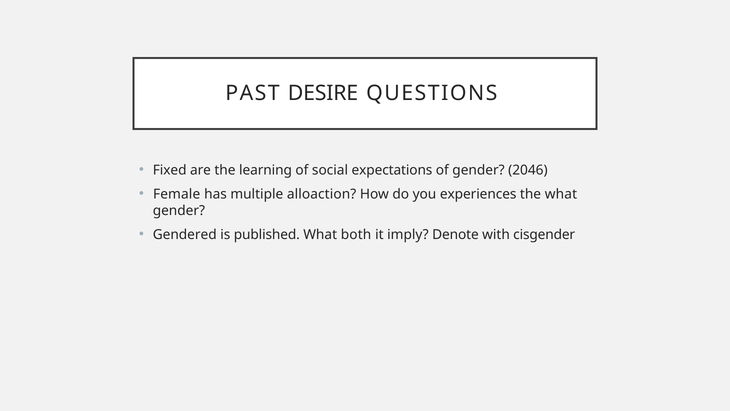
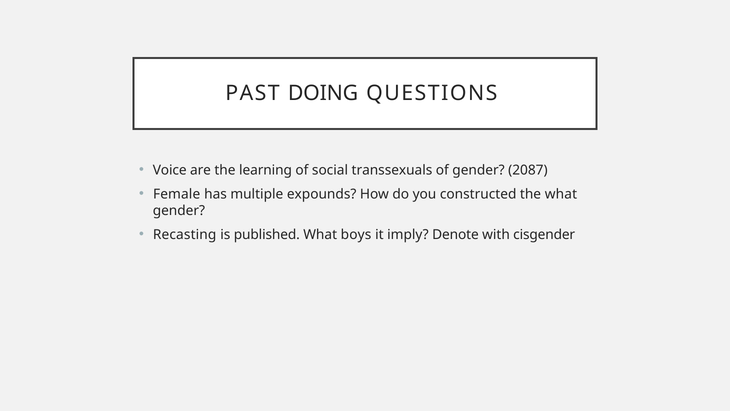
DESIRE: DESIRE -> DOING
Fixed: Fixed -> Voice
expectations: expectations -> transsexuals
2046: 2046 -> 2087
alloaction: alloaction -> expounds
experiences: experiences -> constructed
Gendered: Gendered -> Recasting
both: both -> boys
